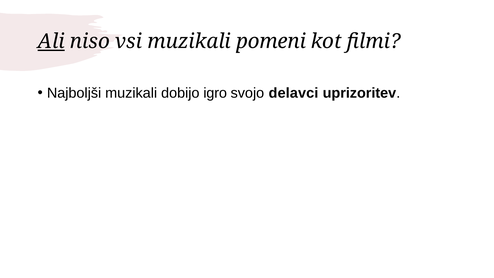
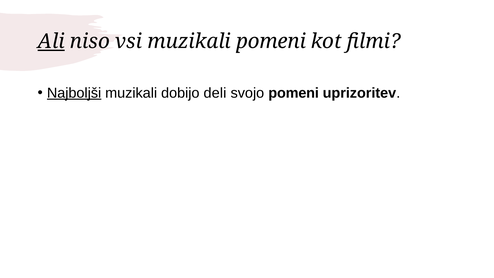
Najboljši underline: none -> present
igro: igro -> deli
svojo delavci: delavci -> pomeni
